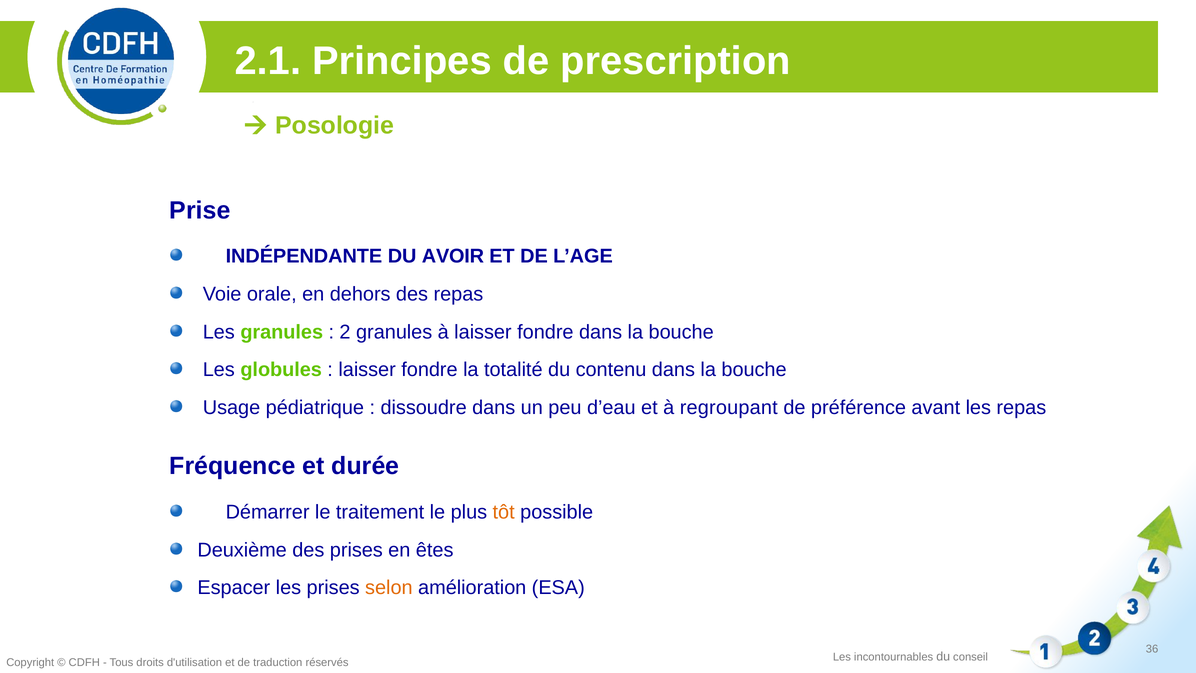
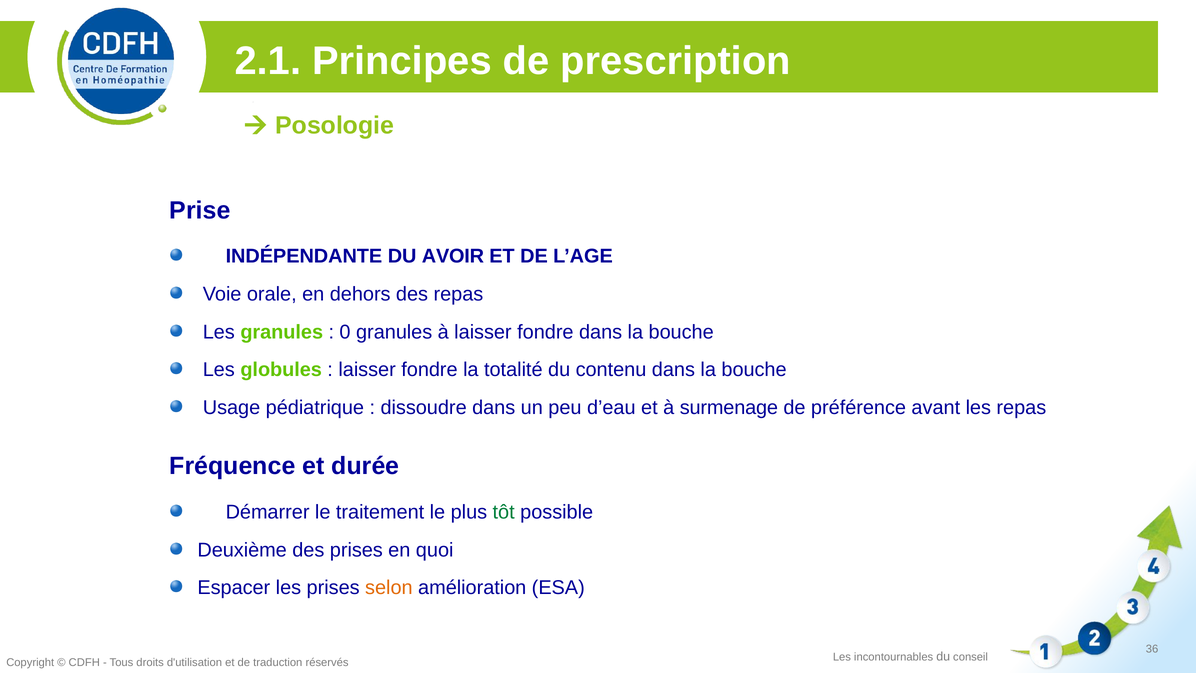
2: 2 -> 0
regroupant: regroupant -> surmenage
tôt colour: orange -> green
êtes: êtes -> quoi
